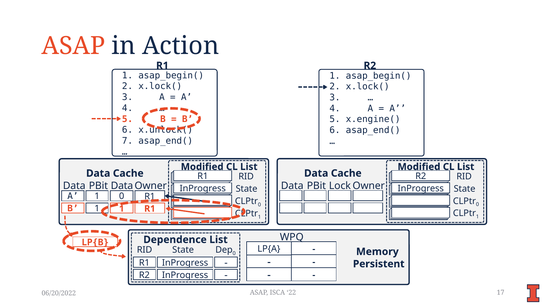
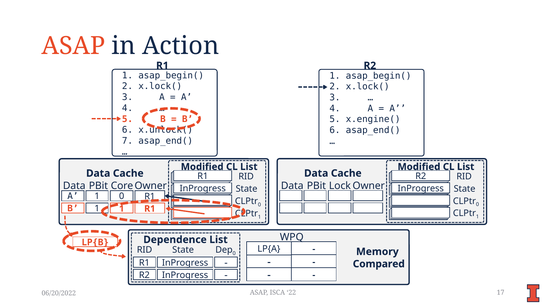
Data at (122, 186): Data -> Core
Persistent: Persistent -> Compared
